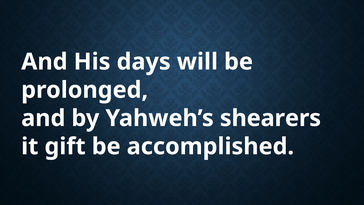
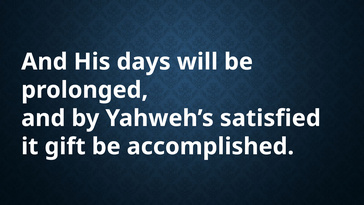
shearers: shearers -> satisfied
